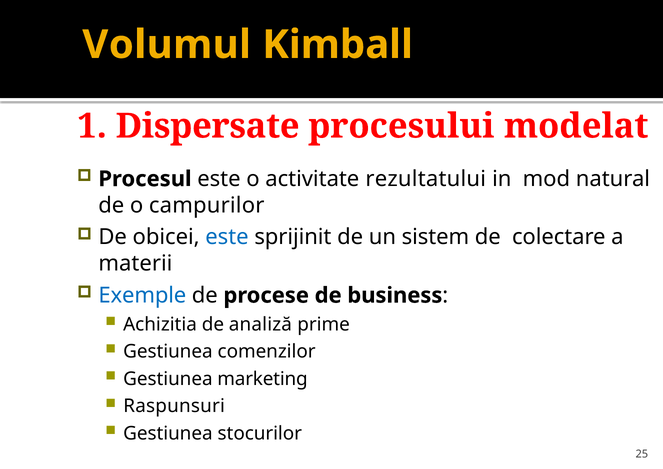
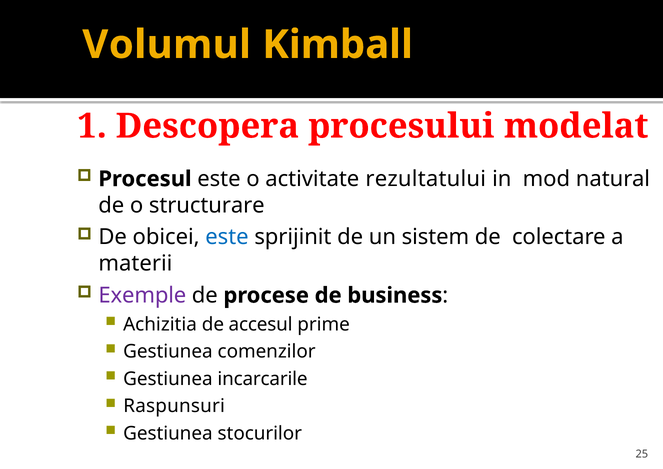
Dispersate: Dispersate -> Descopera
campurilor: campurilor -> structurare
Exemple colour: blue -> purple
analiză: analiză -> accesul
marketing: marketing -> incarcarile
